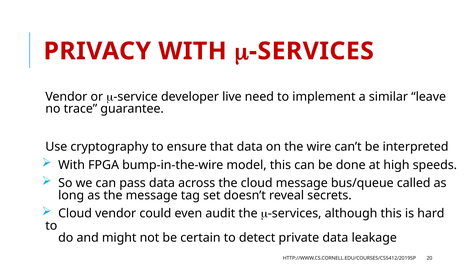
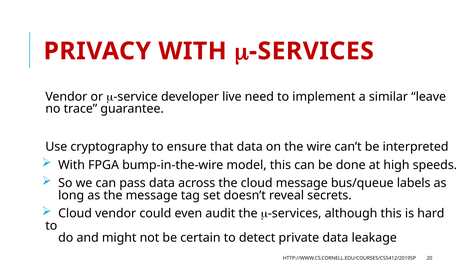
called: called -> labels
